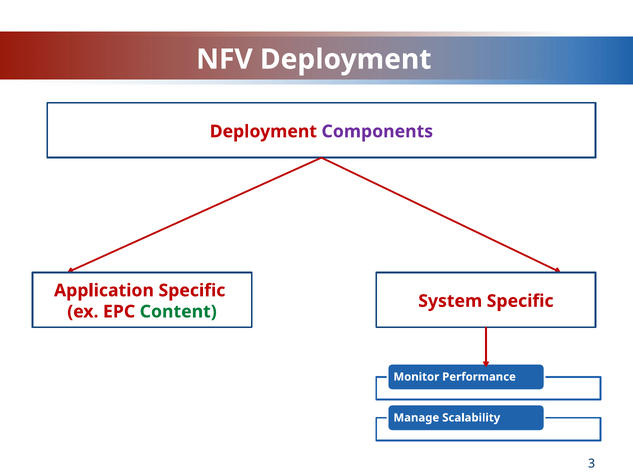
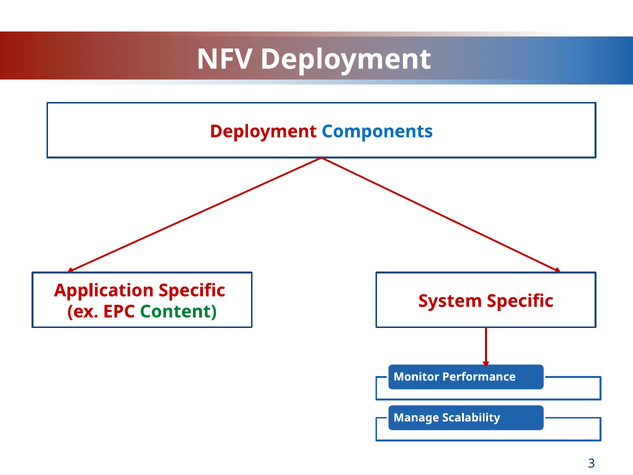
Components colour: purple -> blue
